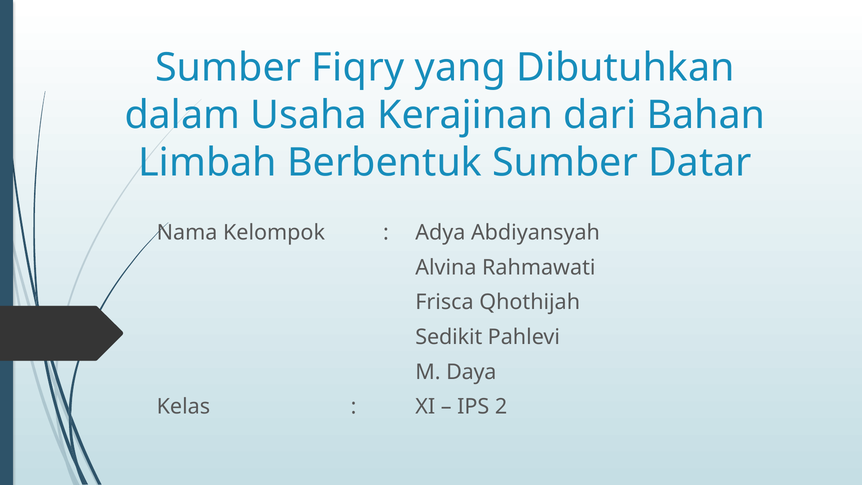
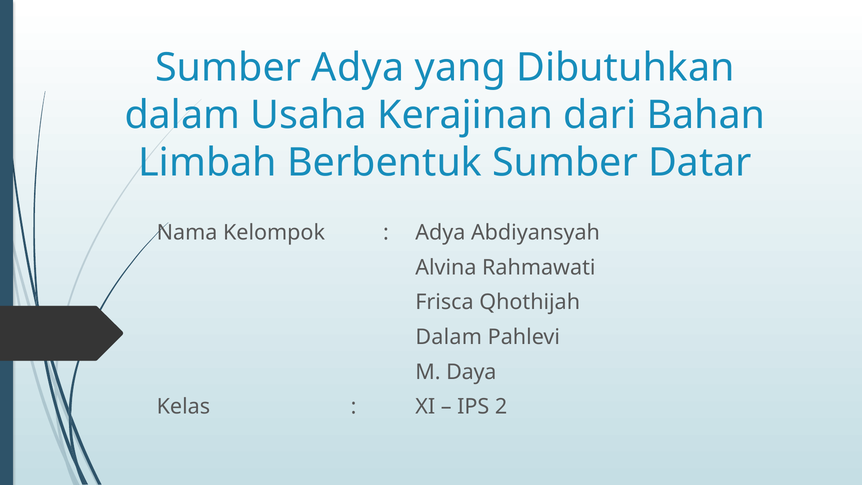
Sumber Fiqry: Fiqry -> Adya
Sedikit at (449, 337): Sedikit -> Dalam
